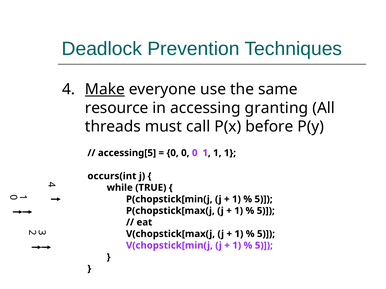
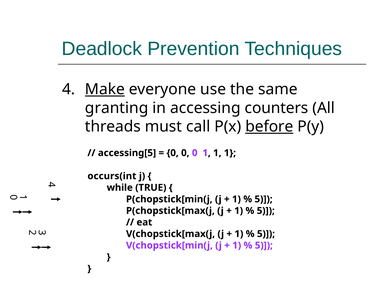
resource: resource -> granting
granting: granting -> counters
before underline: none -> present
